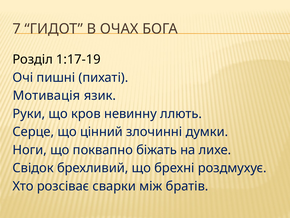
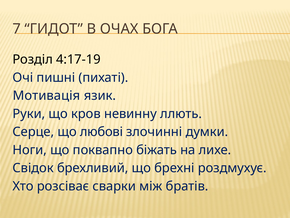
1:17-19: 1:17-19 -> 4:17-19
цінний: цінний -> любові
